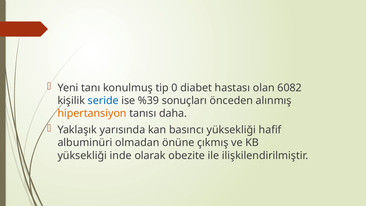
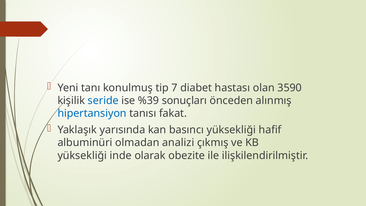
0: 0 -> 7
6082: 6082 -> 3590
hipertansiyon colour: orange -> blue
daha: daha -> fakat
önüne: önüne -> analizi
